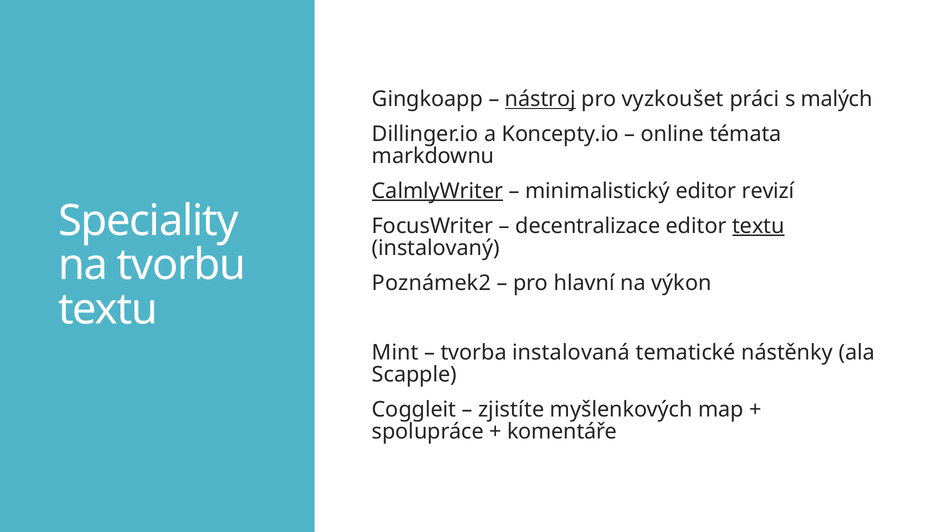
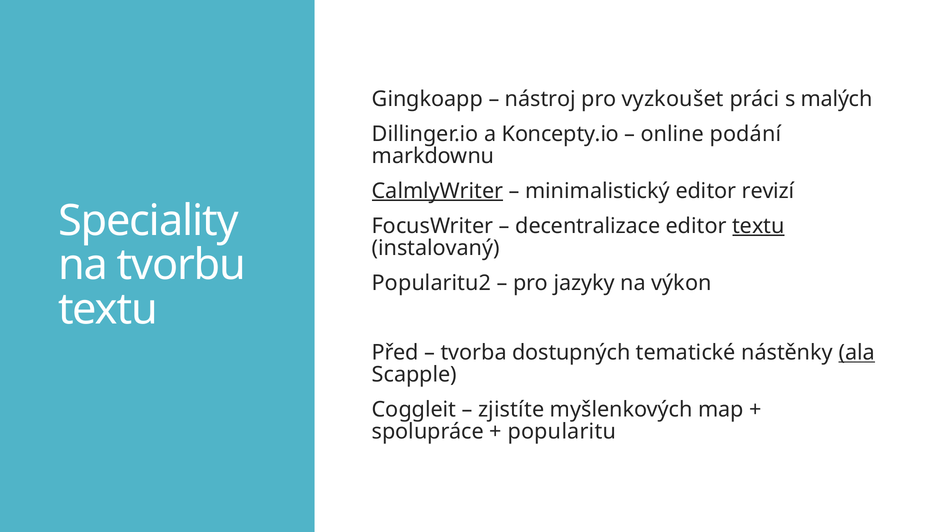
nástroj underline: present -> none
témata: témata -> podání
Poznámek2: Poznámek2 -> Popularitu2
hlavní: hlavní -> jazyky
Mint: Mint -> Před
instalovaná: instalovaná -> dostupných
ala underline: none -> present
komentáře: komentáře -> popularitu
